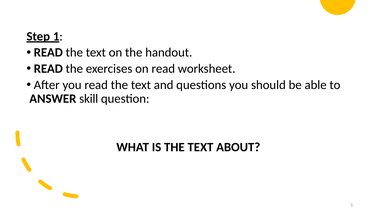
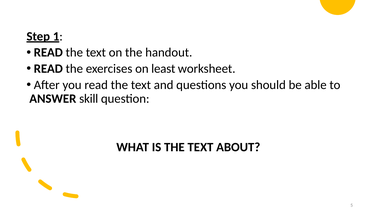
on read: read -> least
